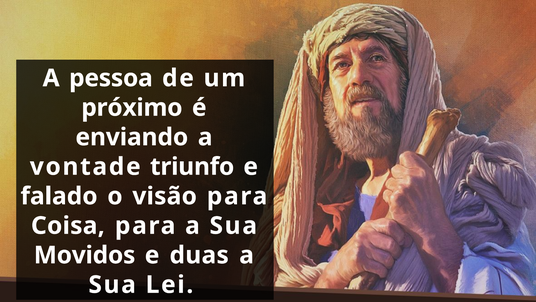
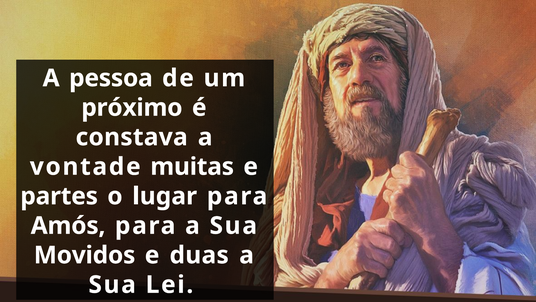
enviando: enviando -> constava
triunfo: triunfo -> muitas
falado: falado -> partes
visão: visão -> lugar
Coisa: Coisa -> Amós
